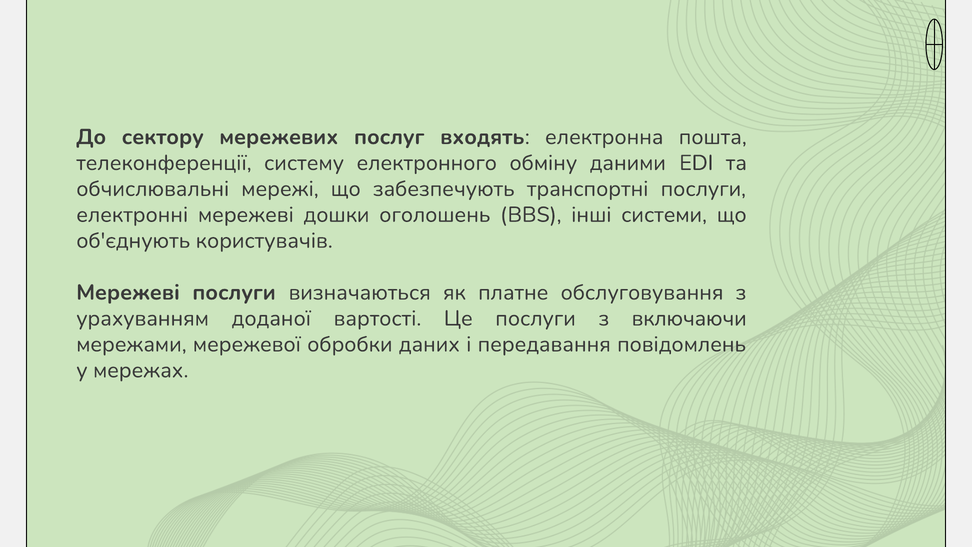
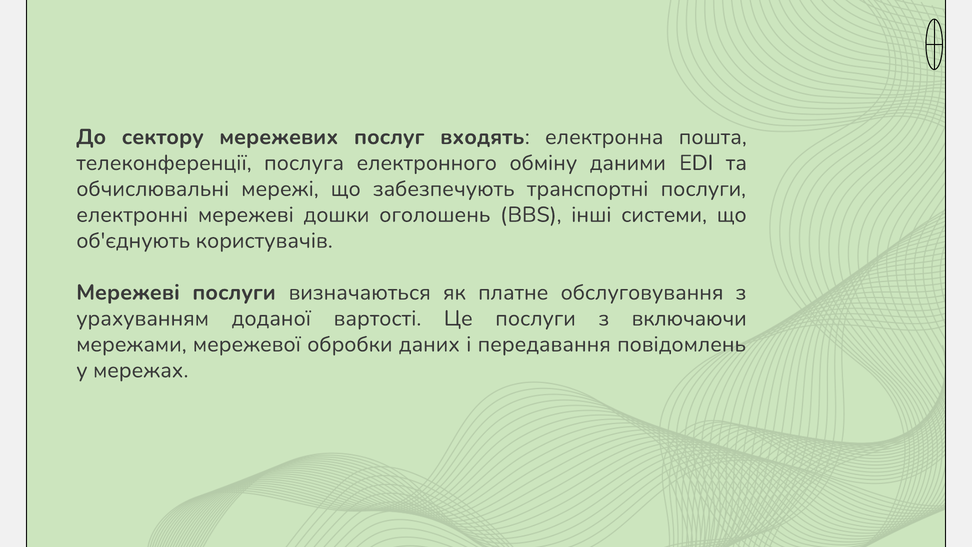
систему: систему -> послуга
